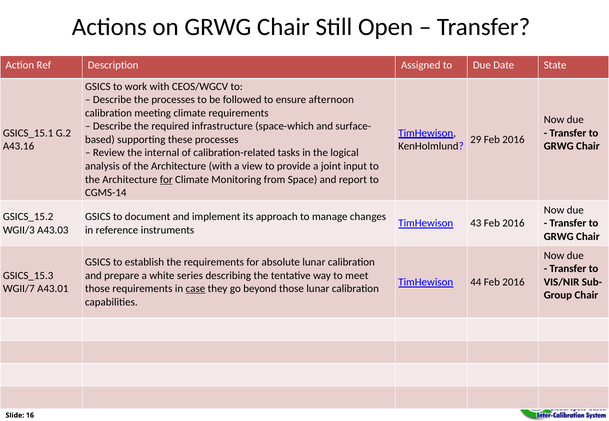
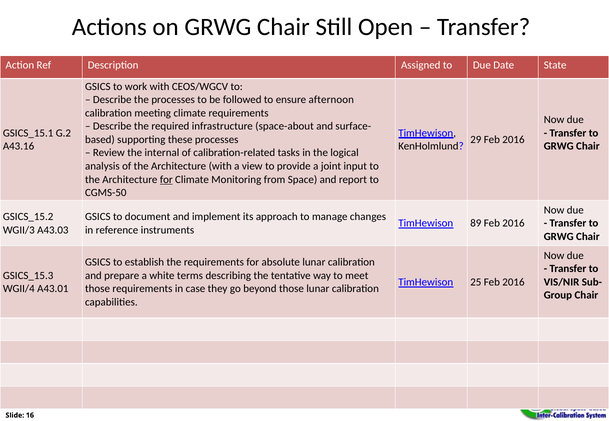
space-which: space-which -> space-about
CGMS-14: CGMS-14 -> CGMS-50
43: 43 -> 89
series: series -> terms
44: 44 -> 25
WGII/7: WGII/7 -> WGII/4
case underline: present -> none
